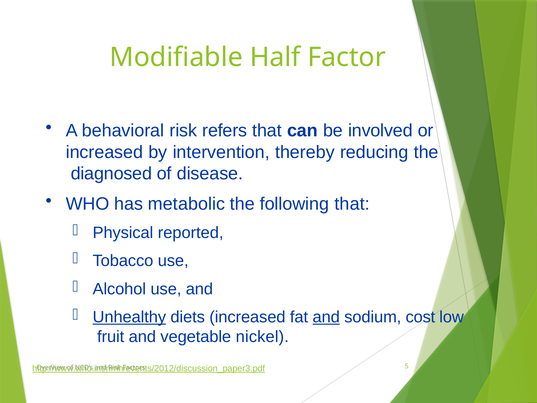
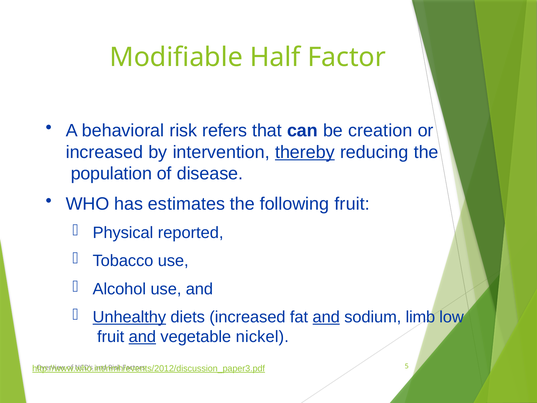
involved: involved -> creation
thereby underline: none -> present
diagnosed: diagnosed -> population
metabolic: metabolic -> estimates
following that: that -> fruit
cost: cost -> limb
and at (142, 337) underline: none -> present
